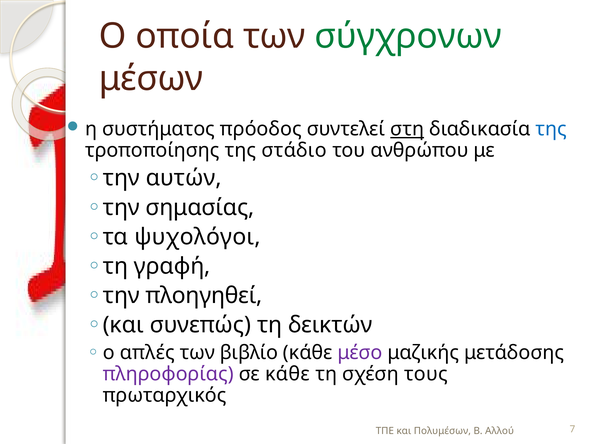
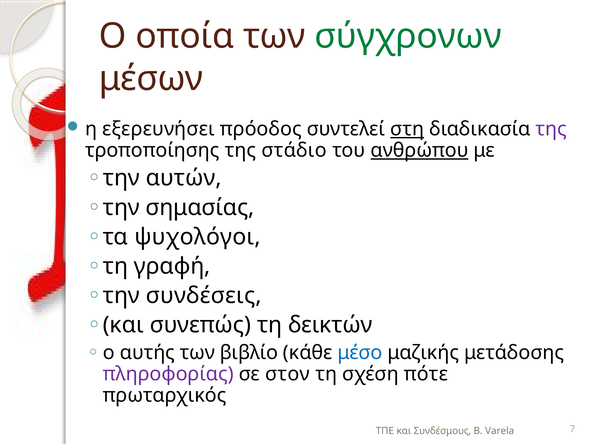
συστήματος: συστήματος -> εξερευνήσει
της at (551, 129) colour: blue -> purple
ανθρώπου underline: none -> present
πλοηγηθεί: πλοηγηθεί -> συνδέσεις
απλές: απλές -> αυτής
μέσο colour: purple -> blue
σε κάθε: κάθε -> στον
τους: τους -> πότε
Πολυμέσων: Πολυμέσων -> Συνδέσμους
Αλλού: Αλλού -> Varela
